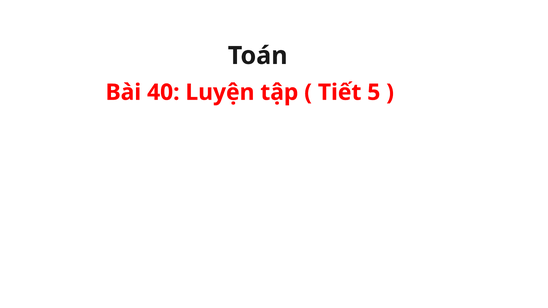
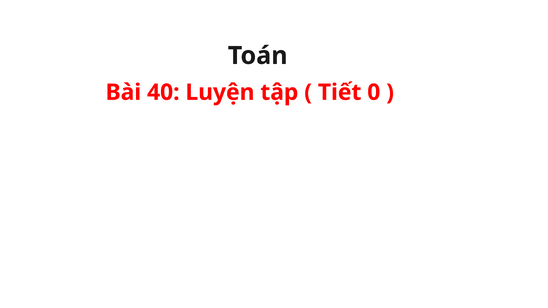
5: 5 -> 0
